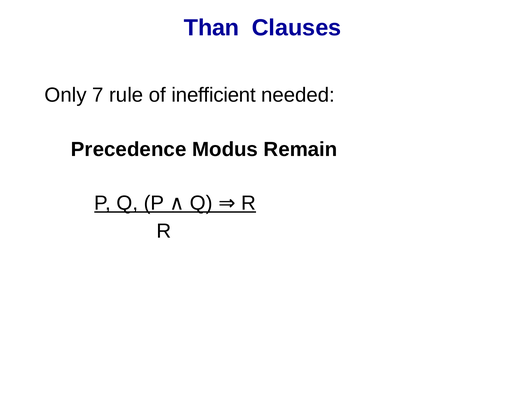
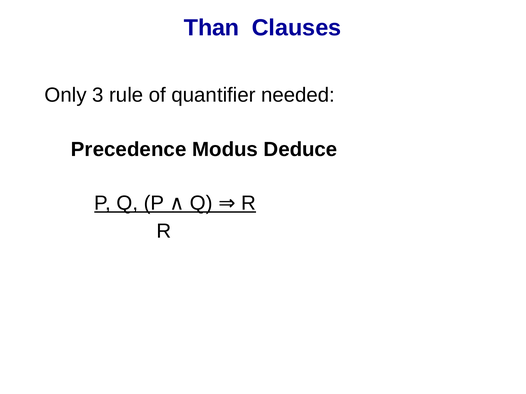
7: 7 -> 3
inefficient: inefficient -> quantifier
Remain: Remain -> Deduce
